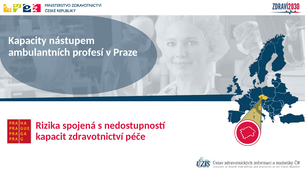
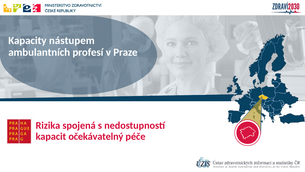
zdravotnictví: zdravotnictví -> očekávatelný
